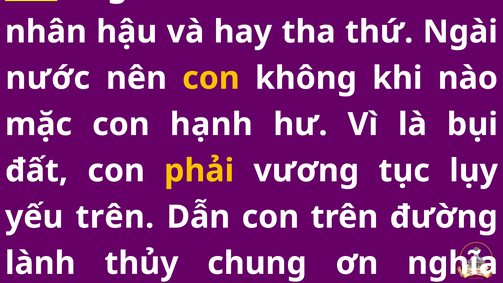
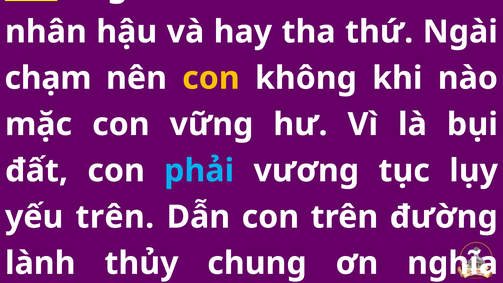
nước: nước -> chạm
hạnh: hạnh -> vững
phải colour: yellow -> light blue
